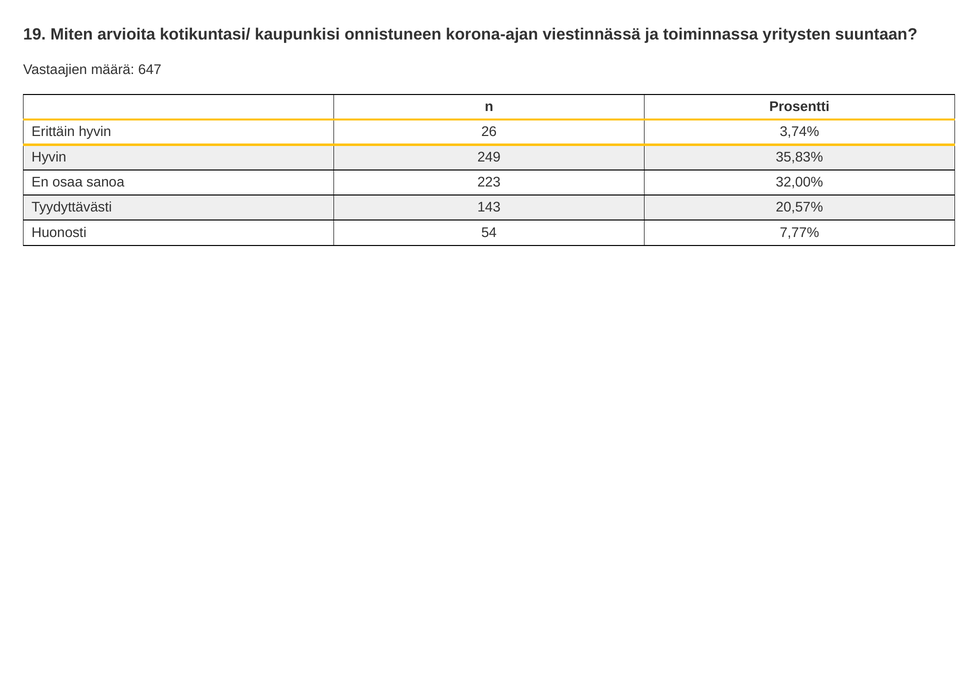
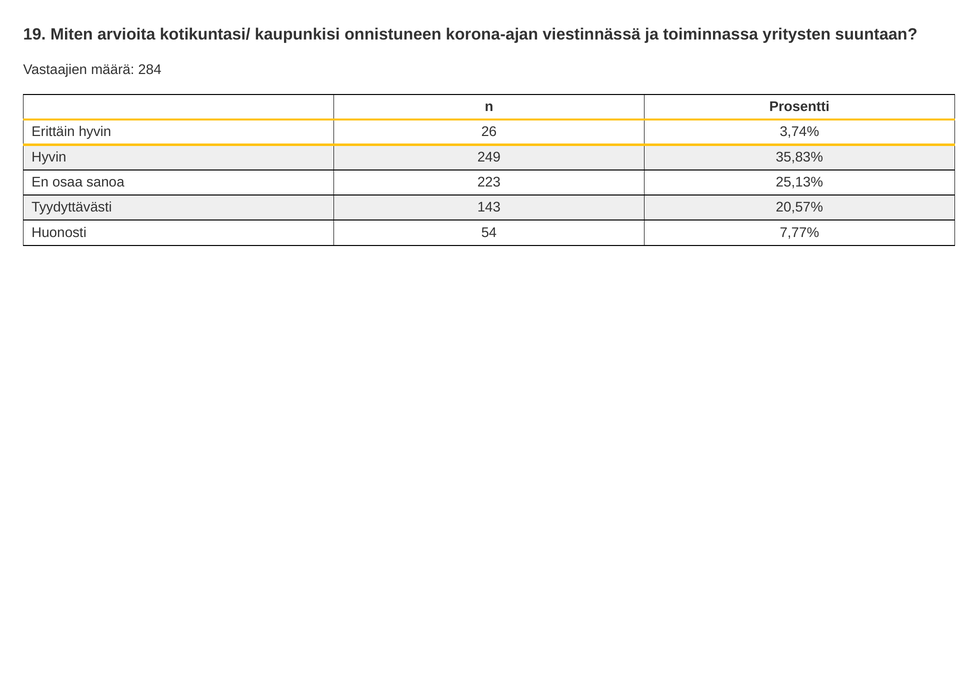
647: 647 -> 284
32,00%: 32,00% -> 25,13%
